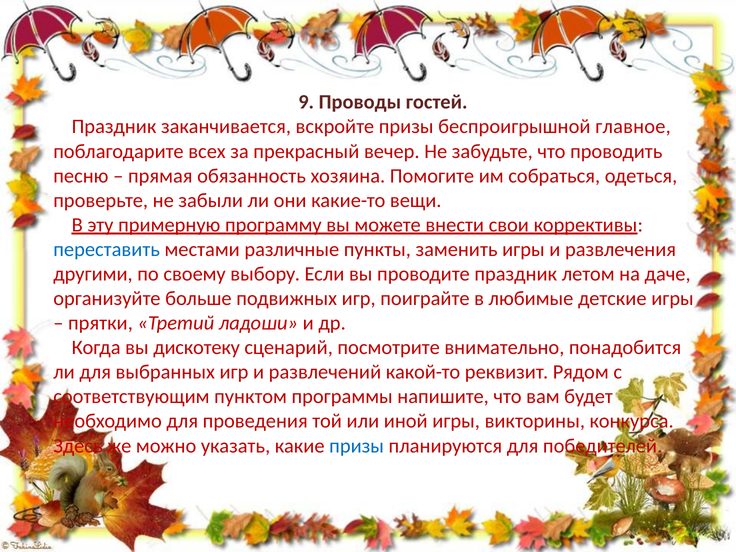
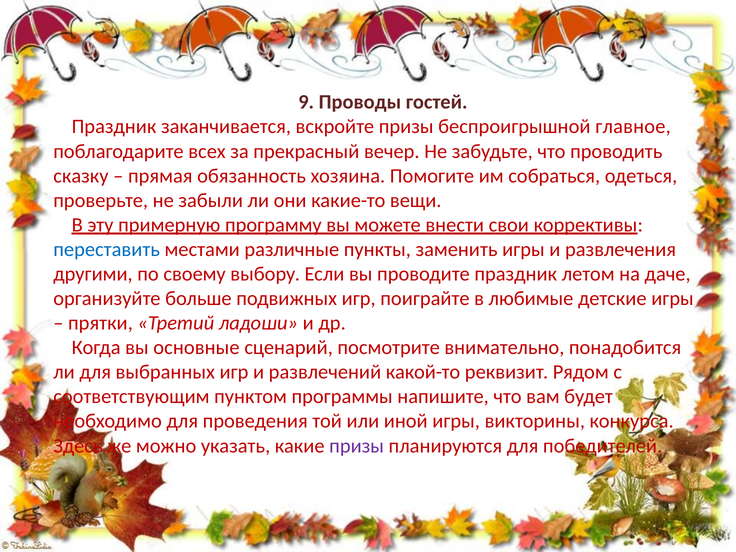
песню: песню -> сказку
дискотеку: дискотеку -> основные
призы at (357, 446) colour: blue -> purple
